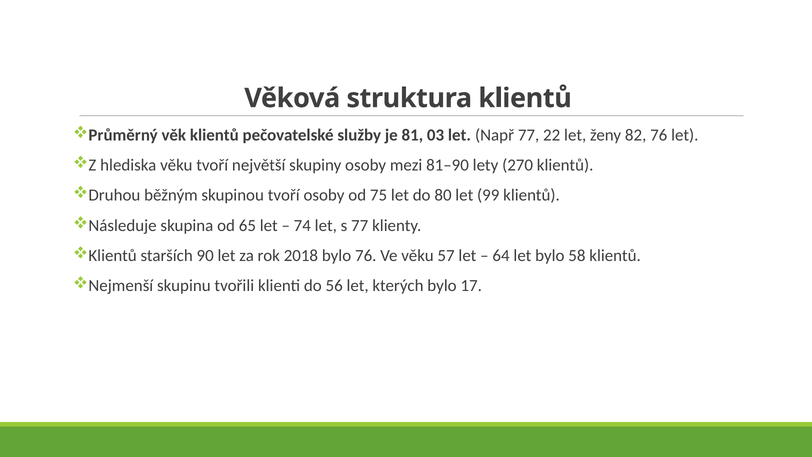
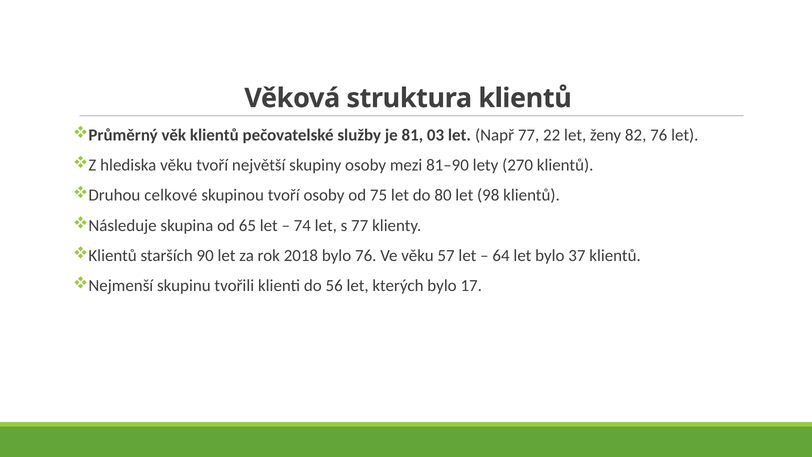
běžným: běžným -> celkové
99: 99 -> 98
58: 58 -> 37
